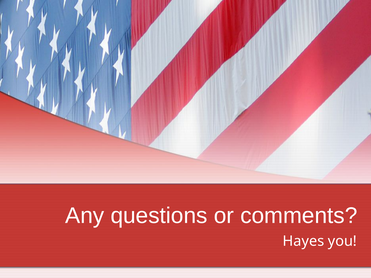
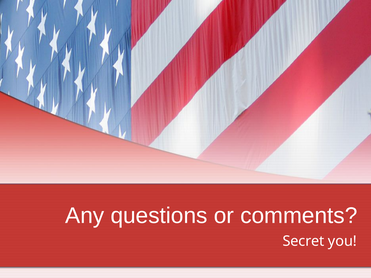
Hayes: Hayes -> Secret
